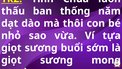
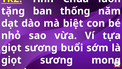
thấu: thấu -> tặng
thôi: thôi -> biệt
